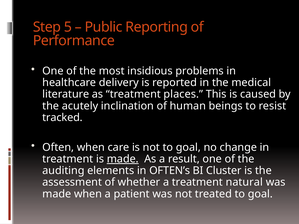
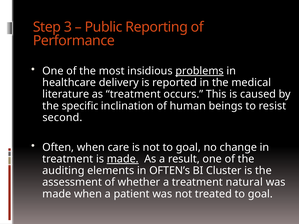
5: 5 -> 3
problems underline: none -> present
places: places -> occurs
acutely: acutely -> specific
tracked: tracked -> second
